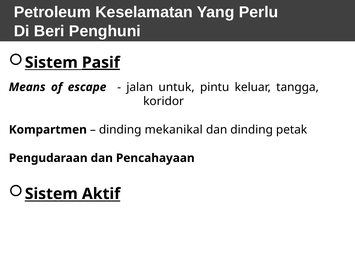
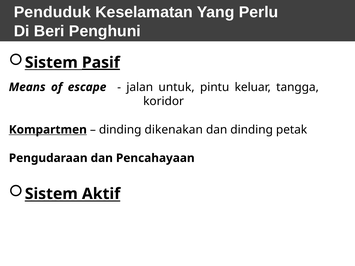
Petroleum: Petroleum -> Penduduk
Kompartmen underline: none -> present
mekanikal: mekanikal -> dikenakan
